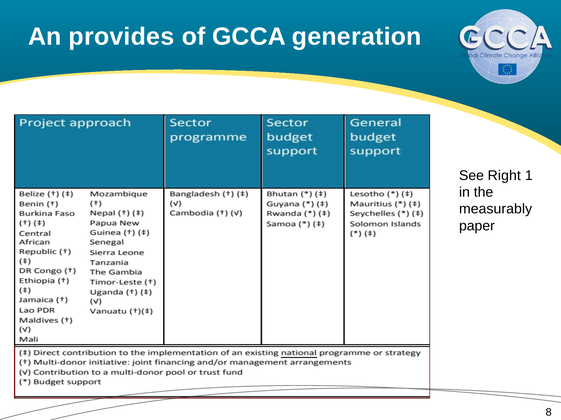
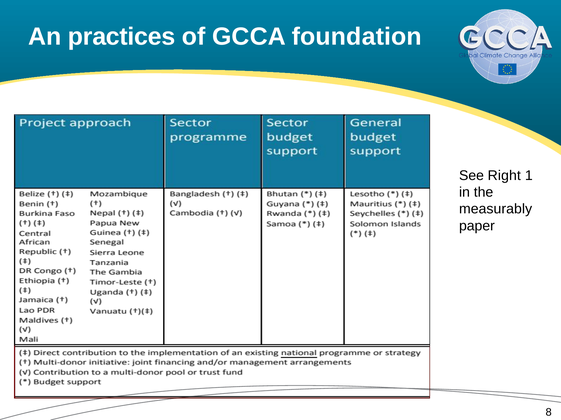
provides: provides -> practices
generation: generation -> foundation
